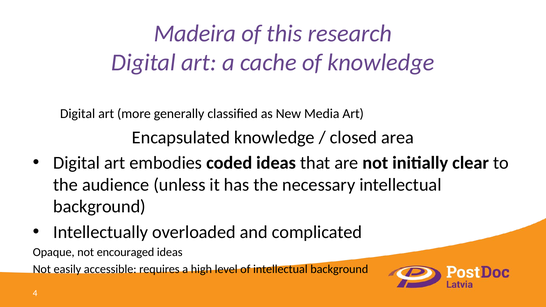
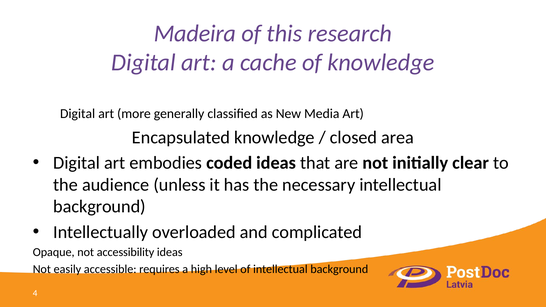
encouraged: encouraged -> accessibility
